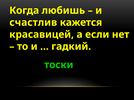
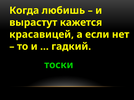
счастлив: счастлив -> вырастут
